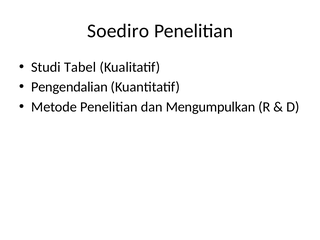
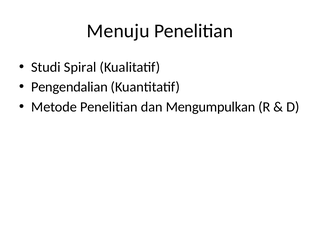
Soediro: Soediro -> Menuju
Tabel: Tabel -> Spiral
